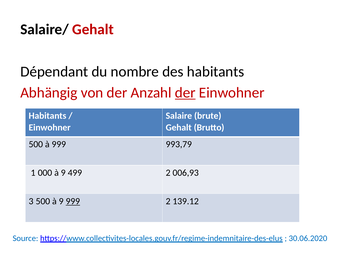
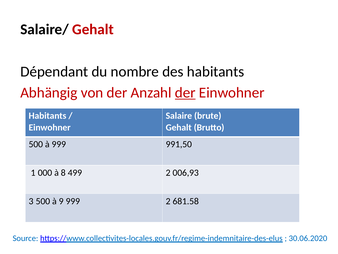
993,79: 993,79 -> 991,50
000 à 9: 9 -> 8
999 at (73, 201) underline: present -> none
139.12: 139.12 -> 681.58
